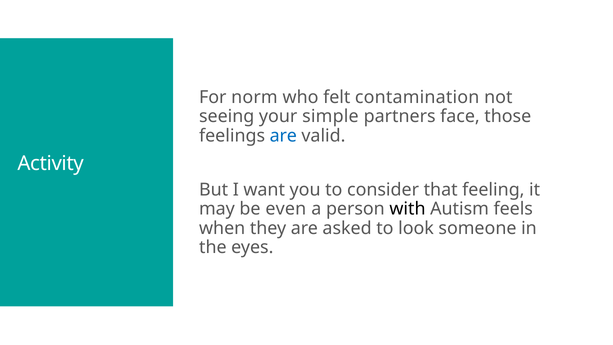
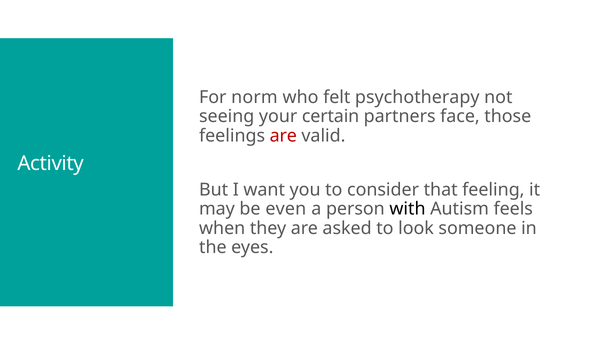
contamination: contamination -> psychotherapy
simple: simple -> certain
are at (283, 136) colour: blue -> red
